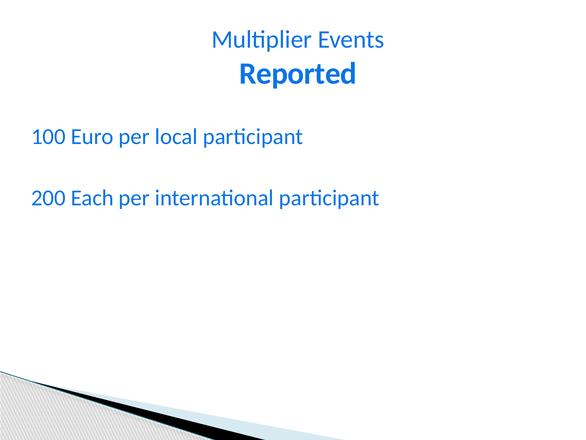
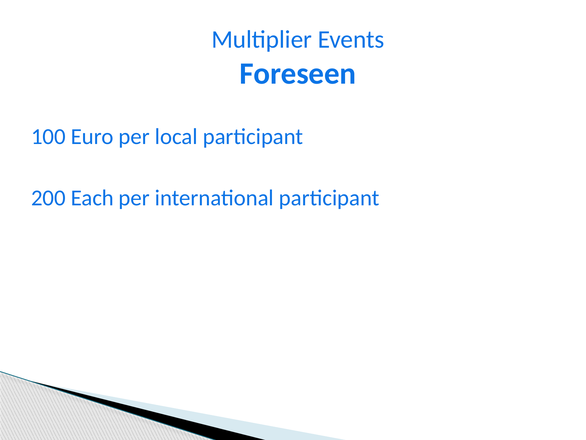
Reported: Reported -> Foreseen
